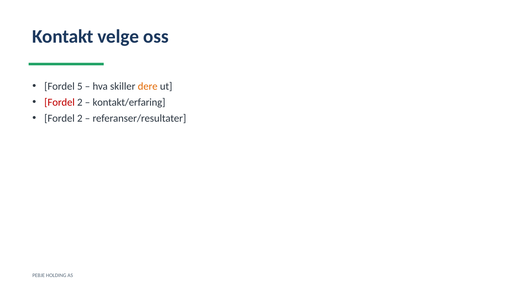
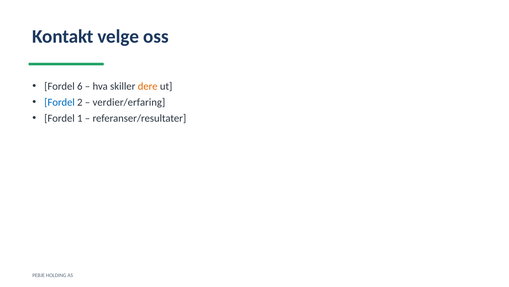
5: 5 -> 6
Fordel at (60, 102) colour: red -> blue
kontakt/erfaring: kontakt/erfaring -> verdier/erfaring
2 at (80, 118): 2 -> 1
